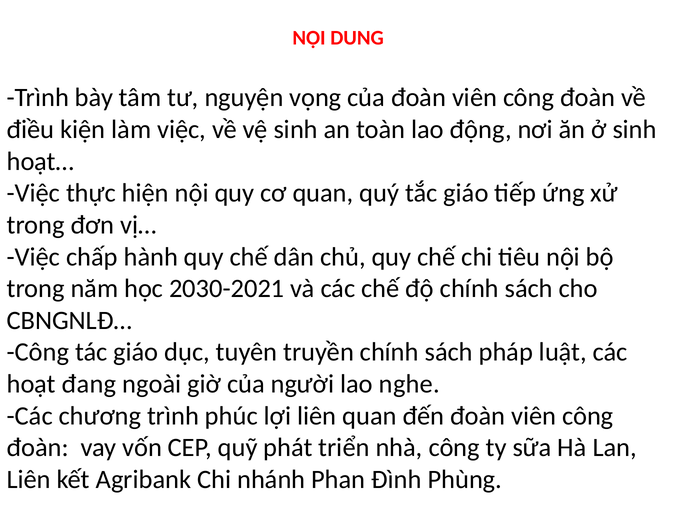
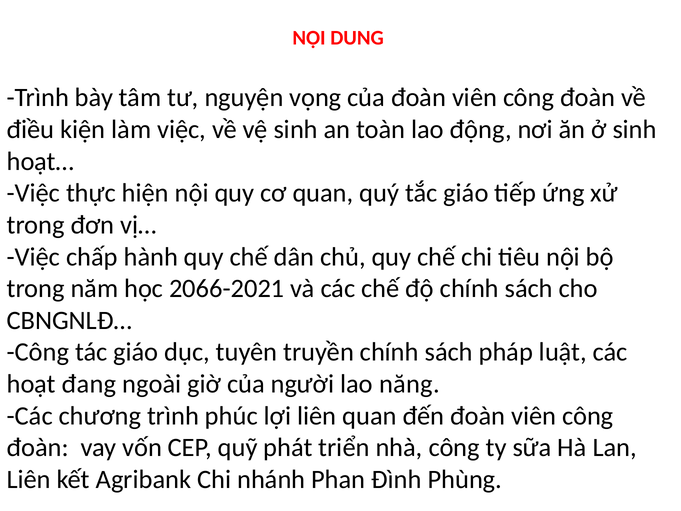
2030-2021: 2030-2021 -> 2066-2021
nghe: nghe -> năng
